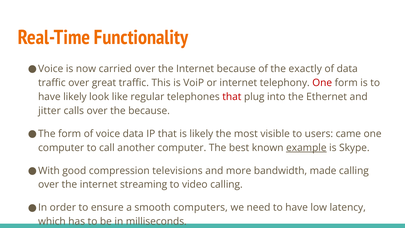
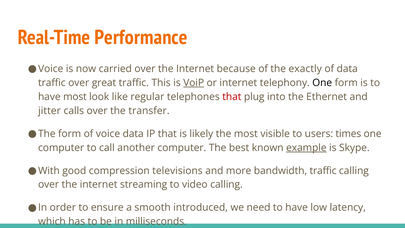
Functionality: Functionality -> Performance
VoiP underline: none -> present
One at (322, 83) colour: red -> black
have likely: likely -> most
the because: because -> transfer
came: came -> times
bandwidth made: made -> traffic
computers: computers -> introduced
